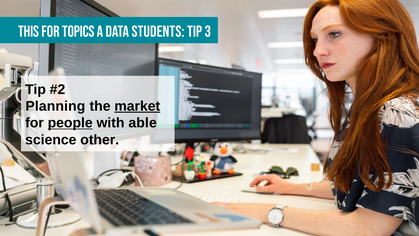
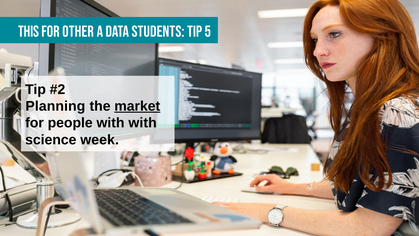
topics: topics -> other
3: 3 -> 5
people underline: present -> none
with able: able -> with
other: other -> week
